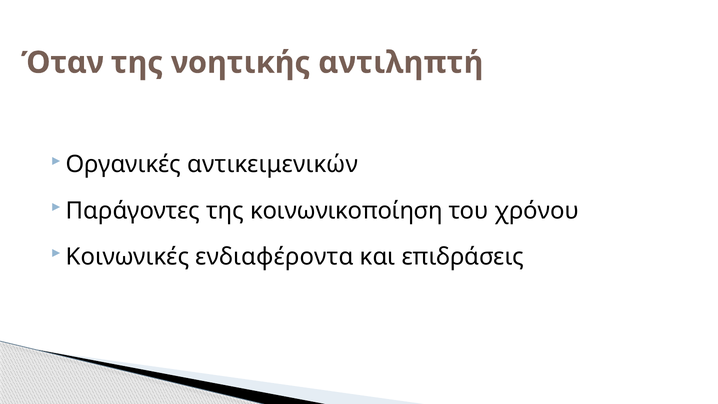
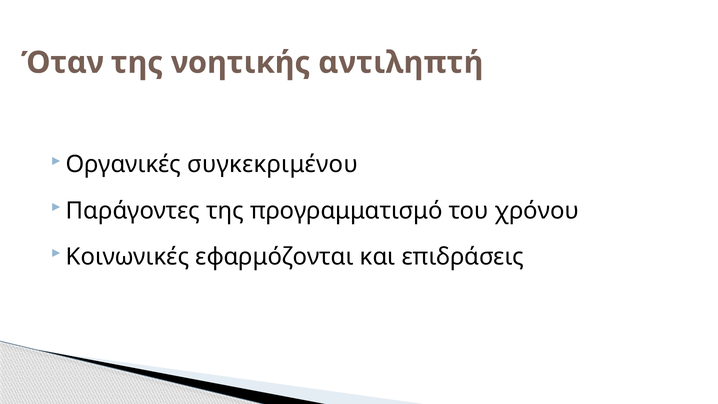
αντικειμενικών: αντικειμενικών -> συγκεκριμένου
κοινωνικοποίηση: κοινωνικοποίηση -> προγραμματισμό
ενδιαφέροντα: ενδιαφέροντα -> εφαρμόζονται
